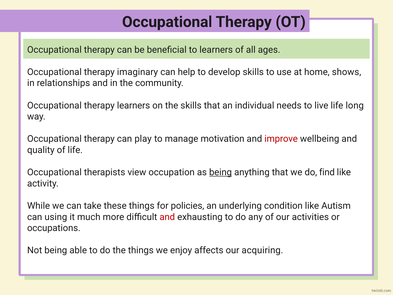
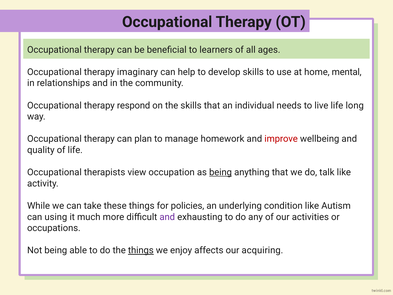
shows: shows -> mental
therapy learners: learners -> respond
play: play -> plan
motivation: motivation -> homework
find: find -> talk
and at (167, 217) colour: red -> purple
things at (141, 250) underline: none -> present
